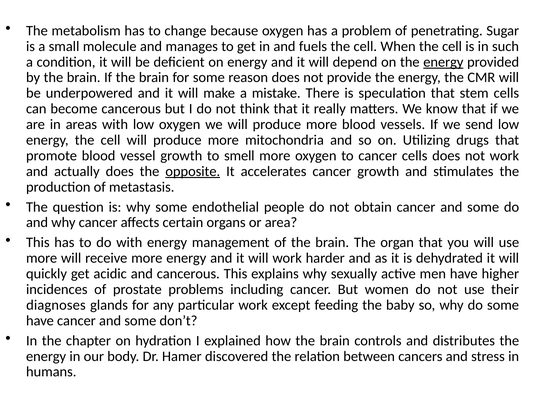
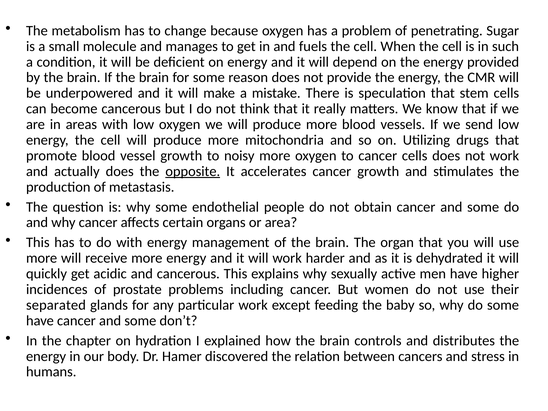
energy at (443, 62) underline: present -> none
smell: smell -> noisy
diagnoses: diagnoses -> separated
